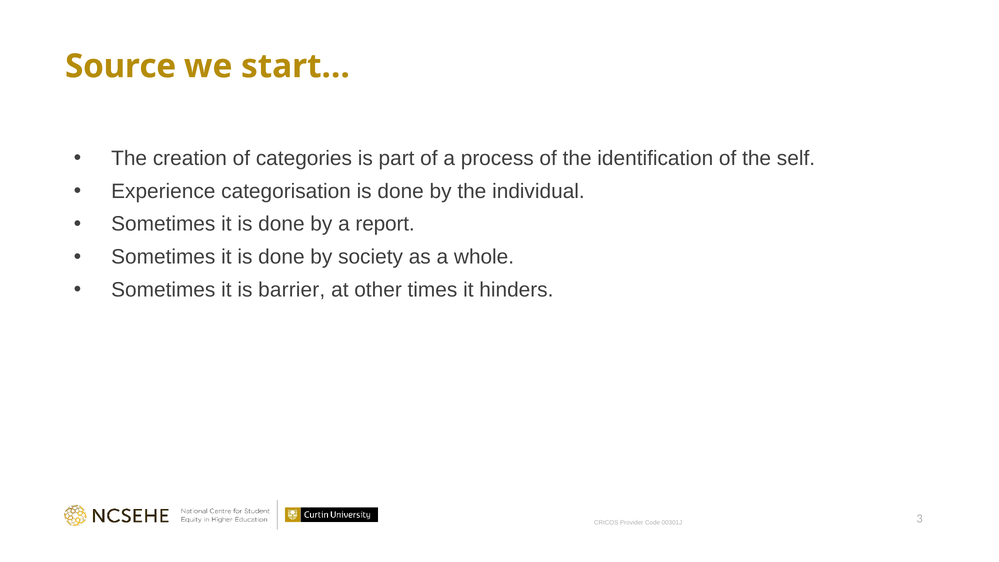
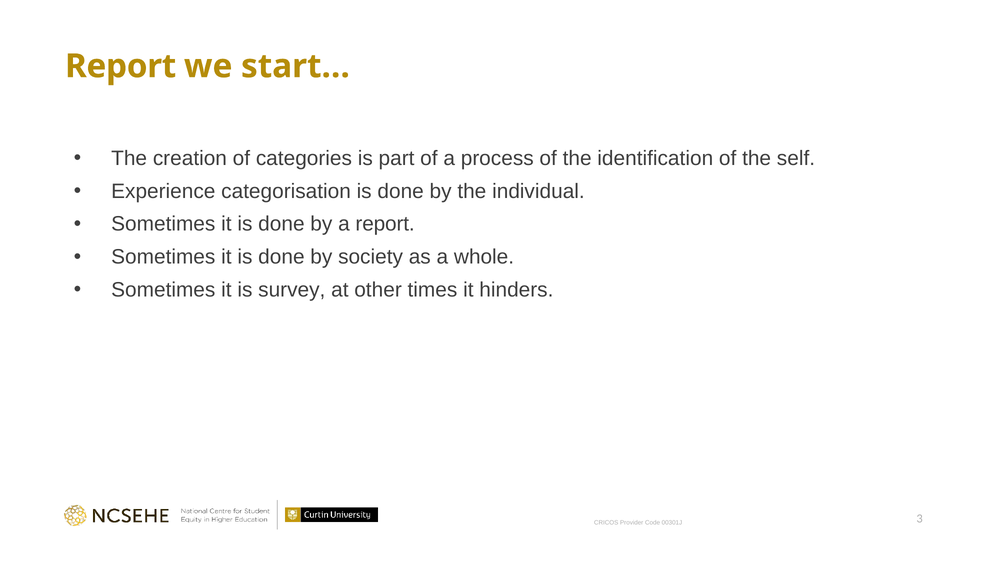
Source at (121, 66): Source -> Report
barrier: barrier -> survey
